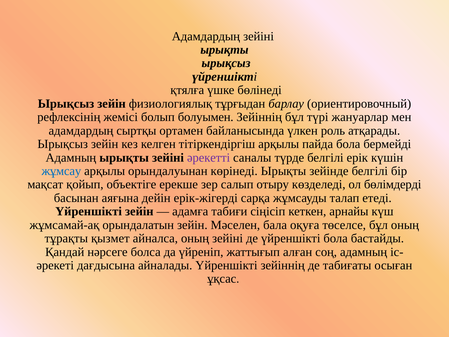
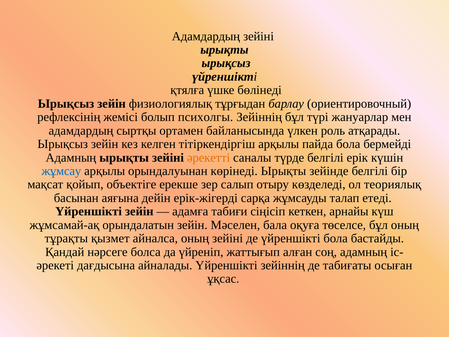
болуымен: болуымен -> психолгы
әрекетті colour: purple -> orange
бөлімдерді: бөлімдерді -> теориялық
